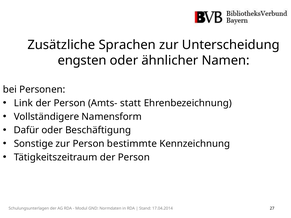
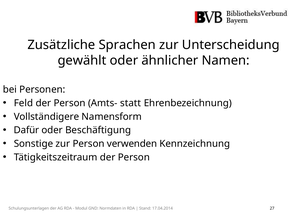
engsten: engsten -> gewählt
Link: Link -> Feld
bestimmte: bestimmte -> verwenden
